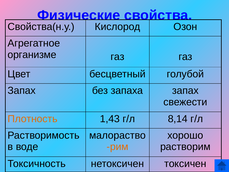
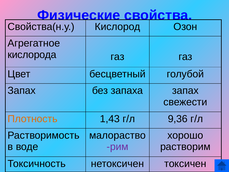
организме: организме -> кислорода
8,14: 8,14 -> 9,36
рим colour: orange -> purple
